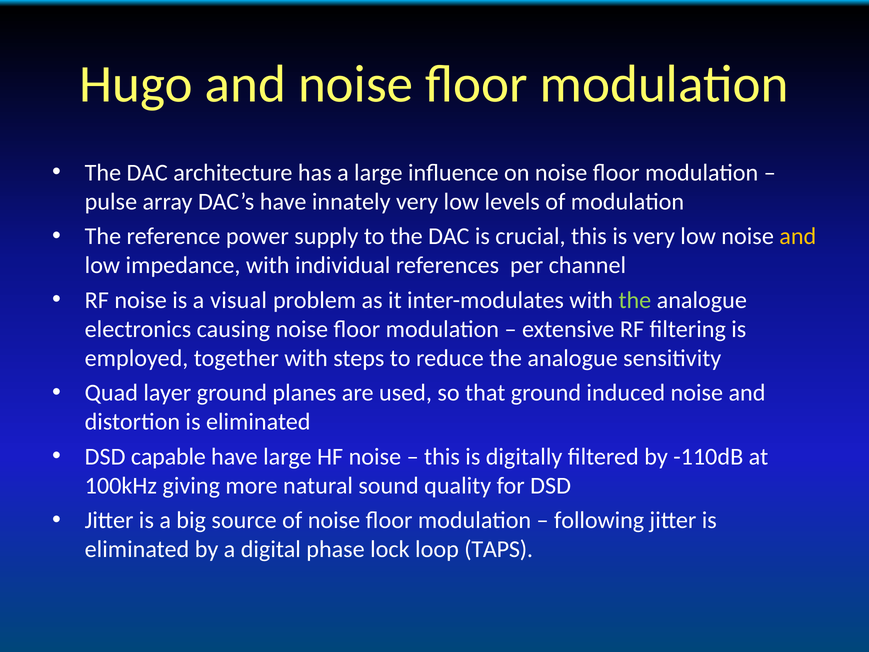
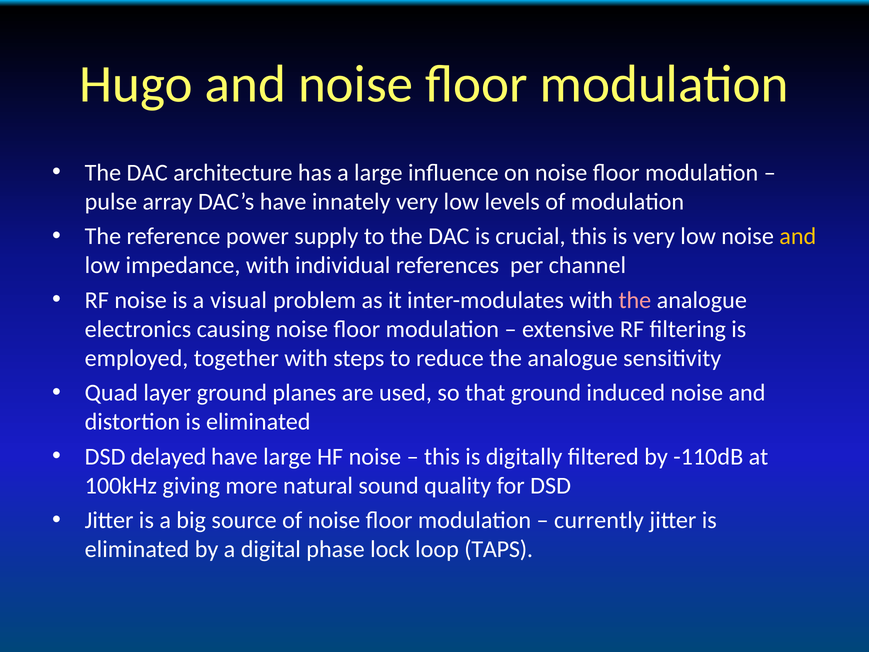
the at (635, 300) colour: light green -> pink
capable: capable -> delayed
following: following -> currently
